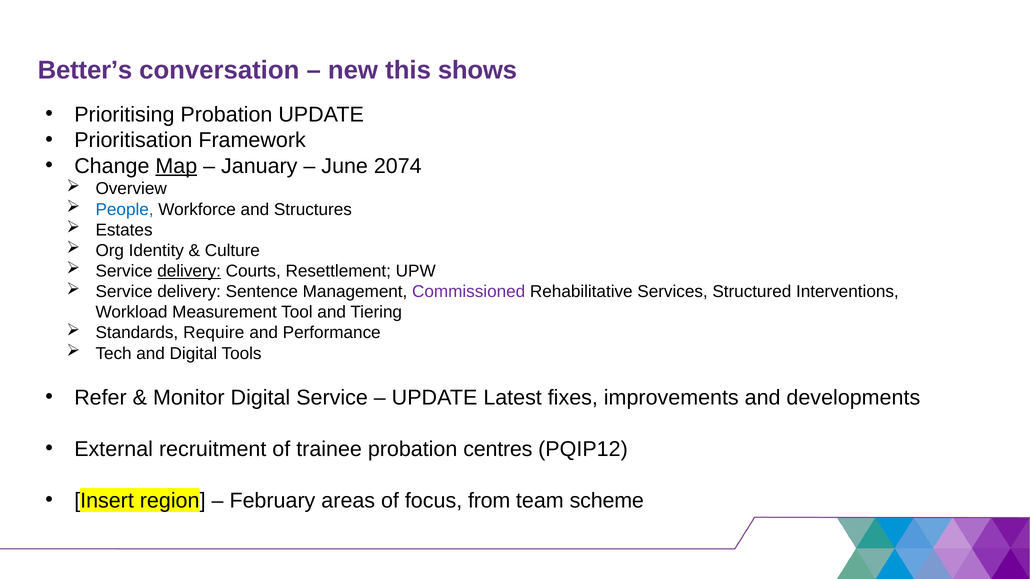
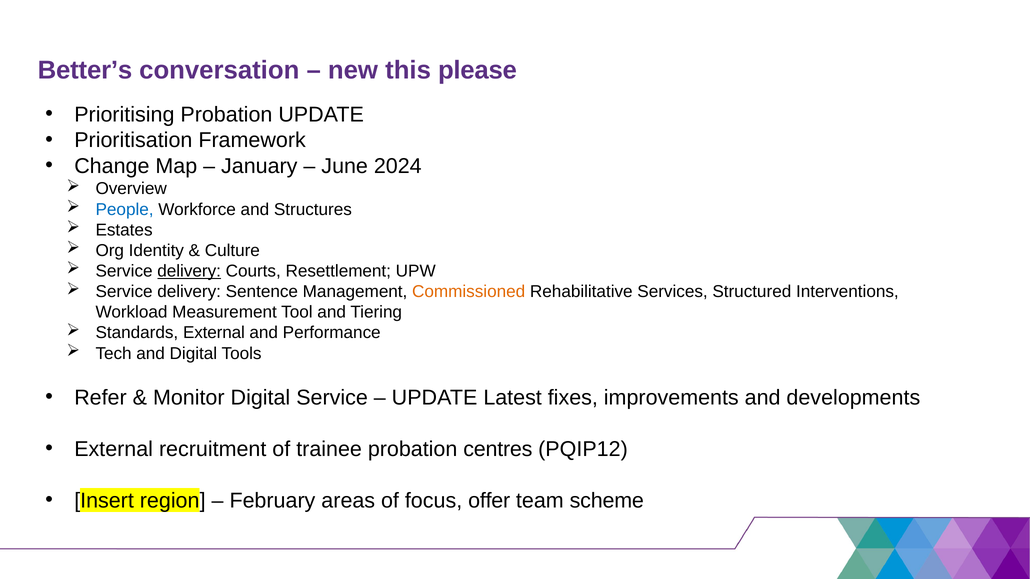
shows: shows -> please
Map underline: present -> none
2074: 2074 -> 2024
Commissioned colour: purple -> orange
Standards Require: Require -> External
from: from -> offer
